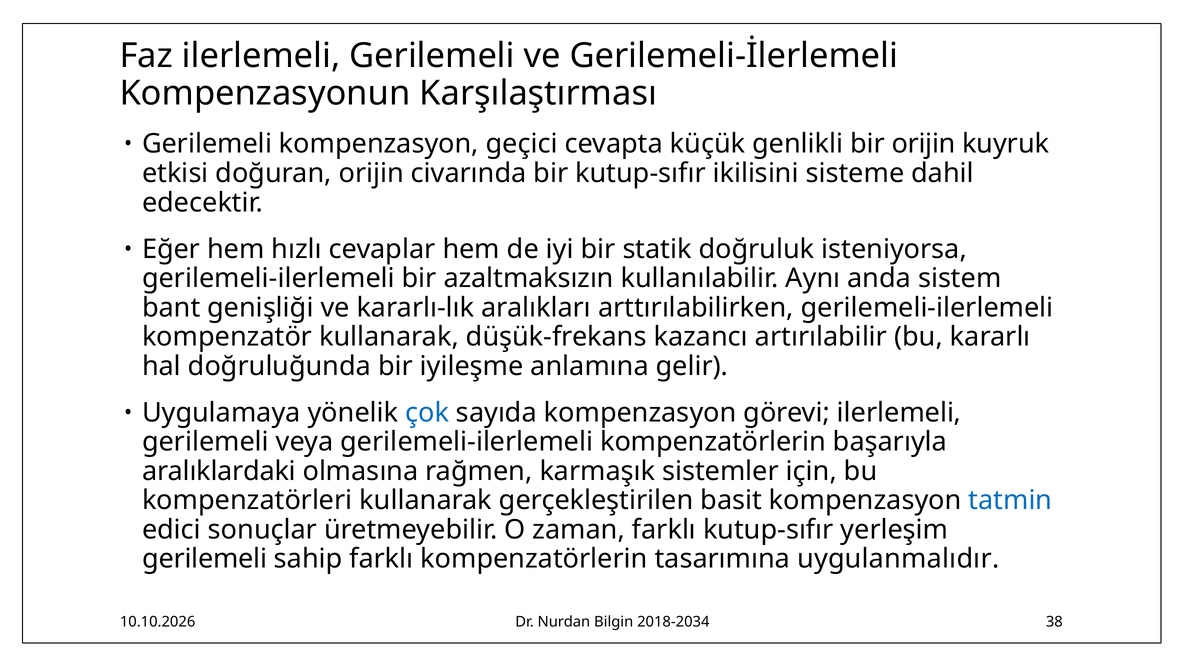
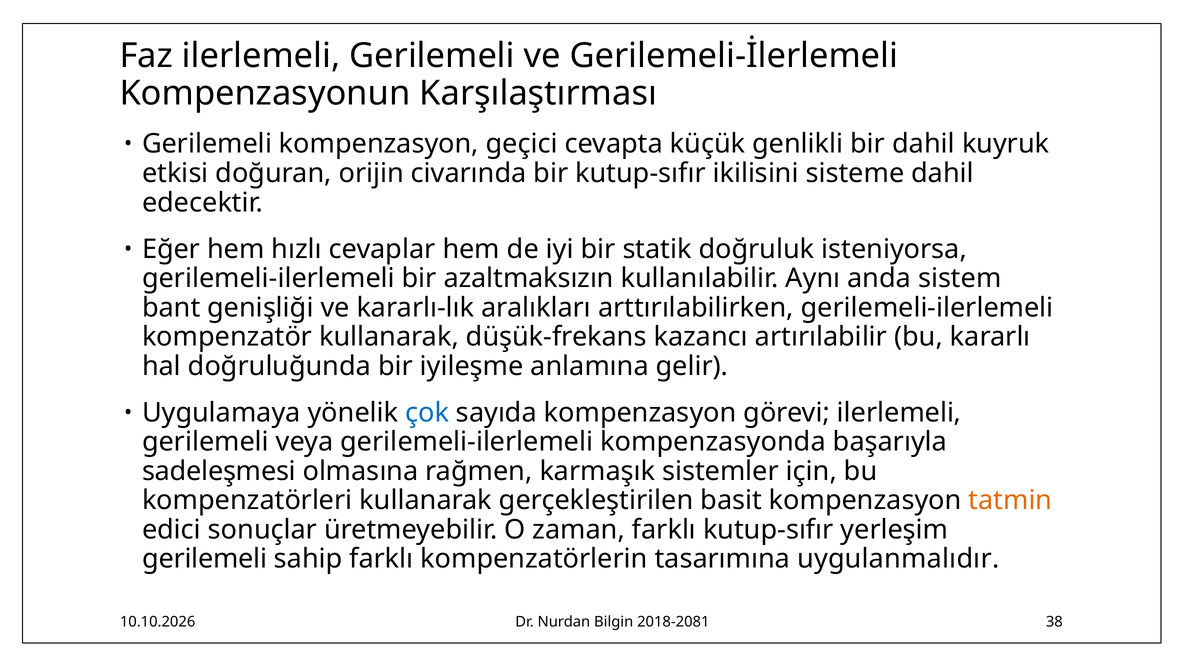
bir orijin: orijin -> dahil
gerilemeli-ilerlemeli kompenzatörlerin: kompenzatörlerin -> kompenzasyonda
aralıklardaki: aralıklardaki -> sadeleşmesi
tatmin colour: blue -> orange
2018-2034: 2018-2034 -> 2018-2081
